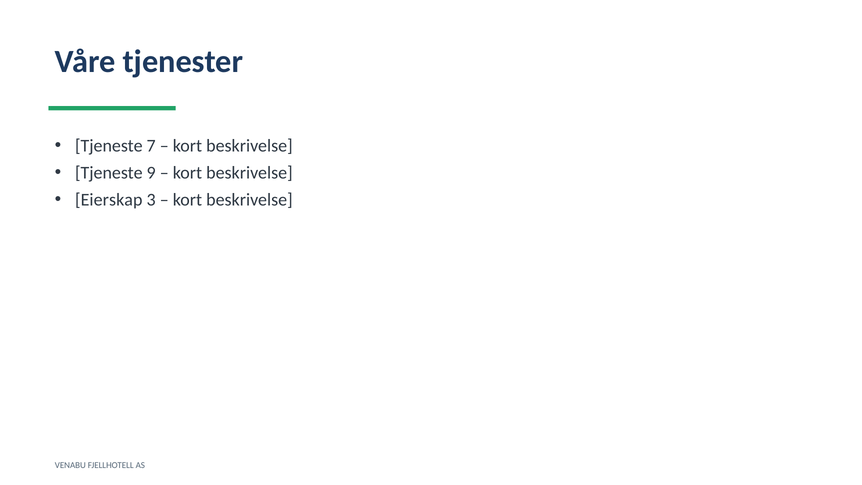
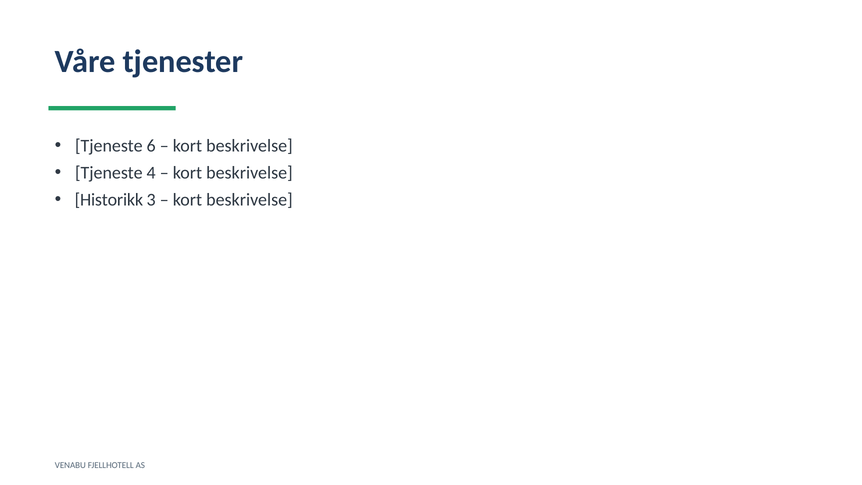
7: 7 -> 6
9: 9 -> 4
Eierskap: Eierskap -> Historikk
